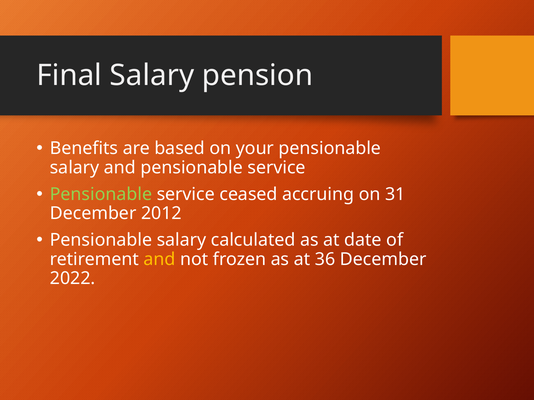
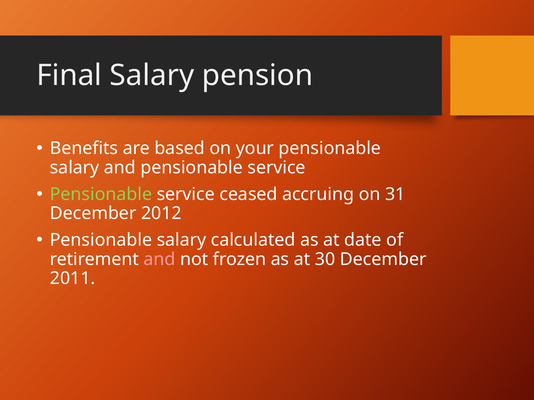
and at (160, 260) colour: yellow -> pink
36: 36 -> 30
2022: 2022 -> 2011
